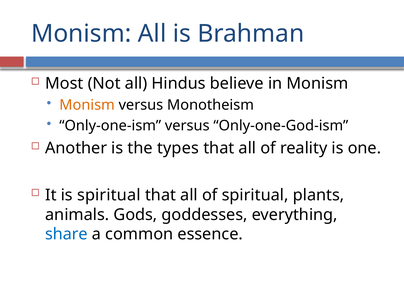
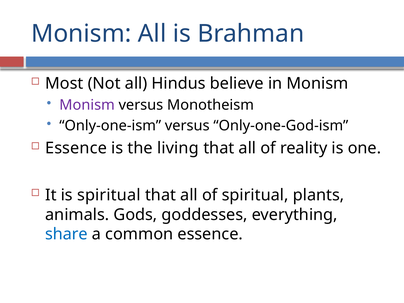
Monism at (87, 105) colour: orange -> purple
Another at (76, 148): Another -> Essence
types: types -> living
